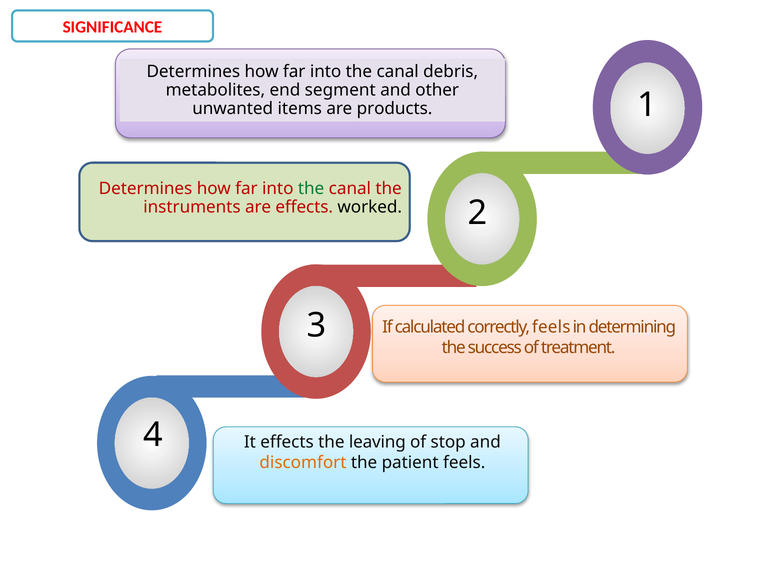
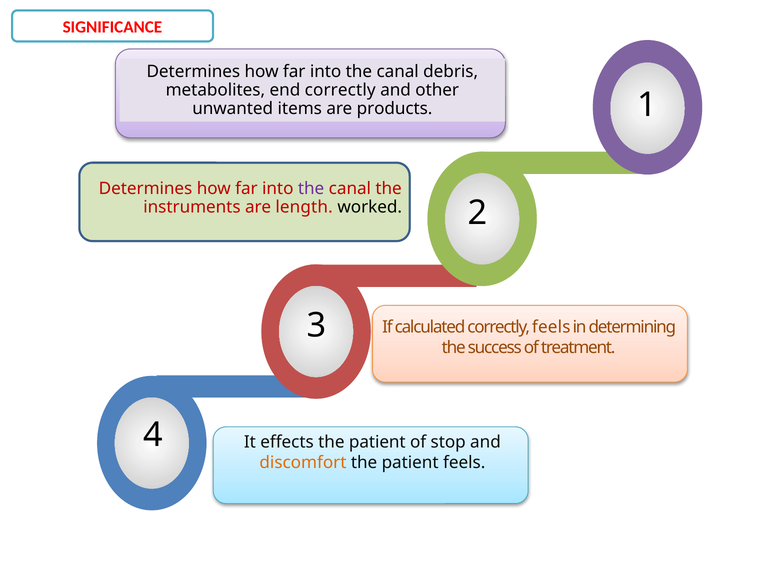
end segment: segment -> correctly
the at (311, 189) colour: green -> purple
are effects: effects -> length
effects the leaving: leaving -> patient
